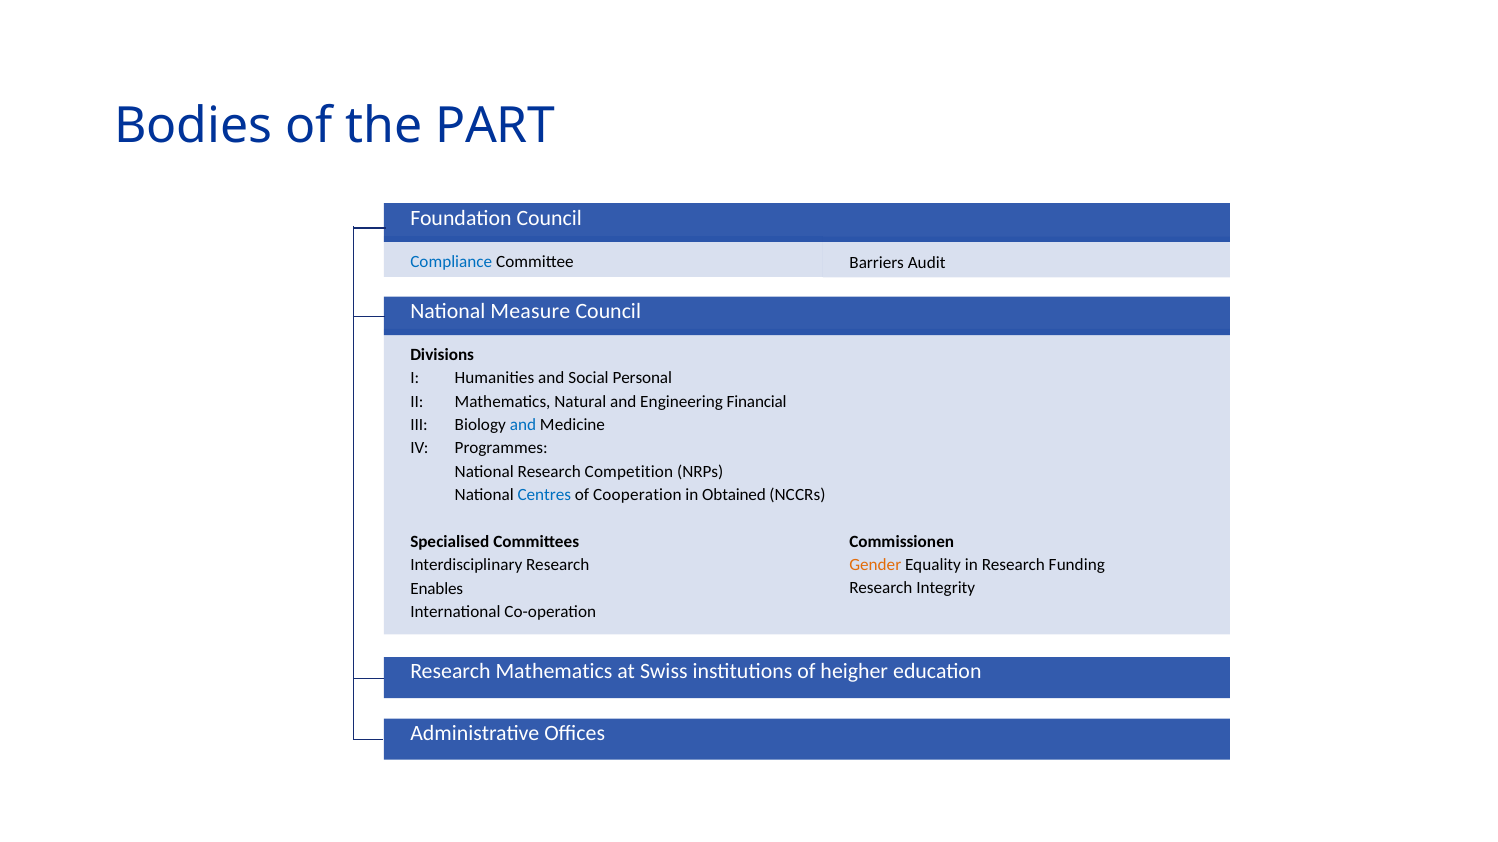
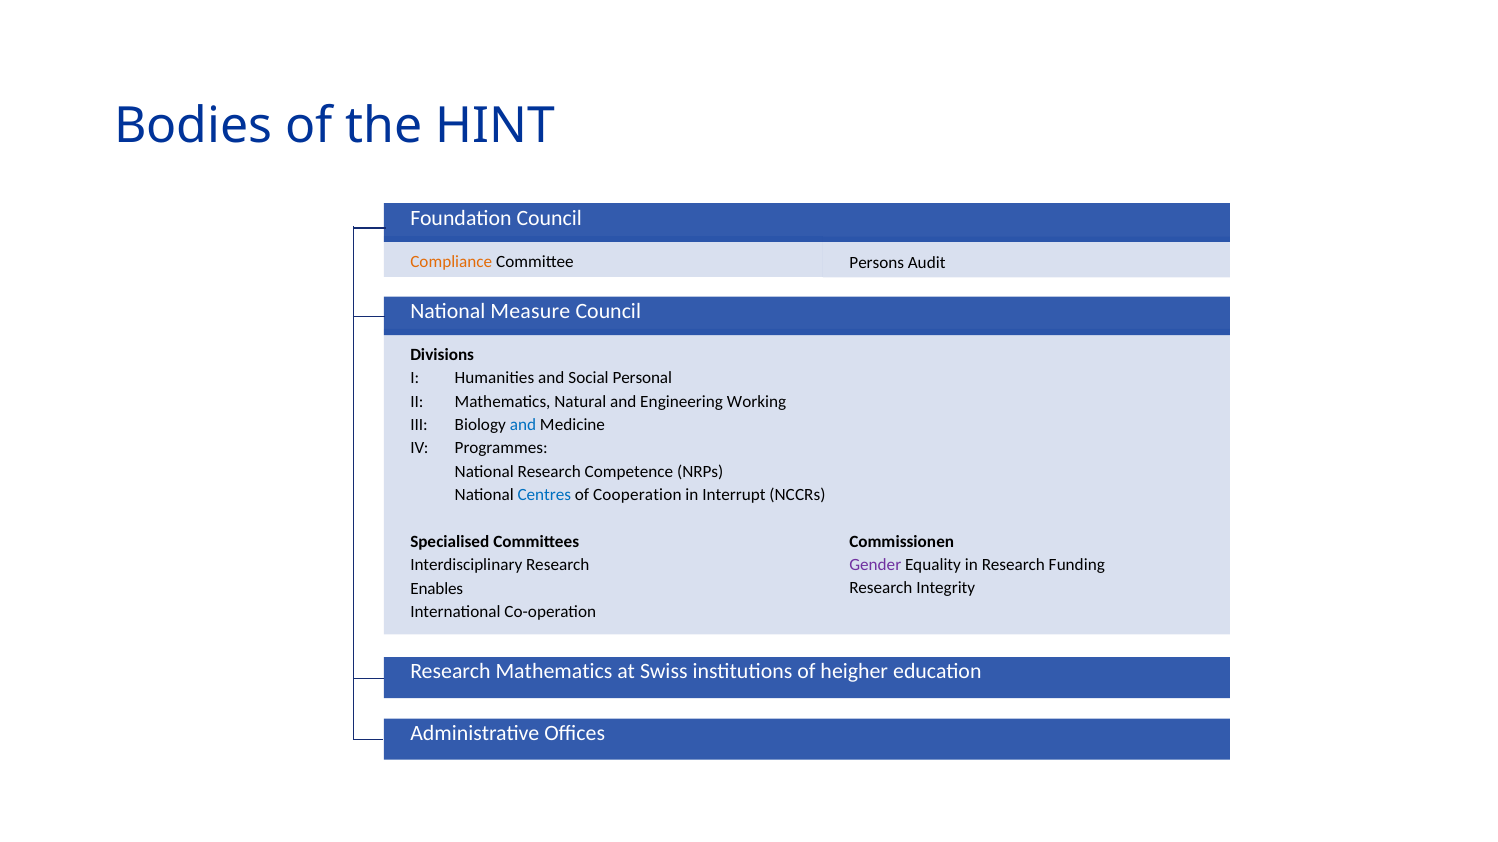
PART: PART -> HINT
Compliance colour: blue -> orange
Barriers: Barriers -> Persons
Financial: Financial -> Working
Competition: Competition -> Competence
Obtained: Obtained -> Interrupt
Gender colour: orange -> purple
